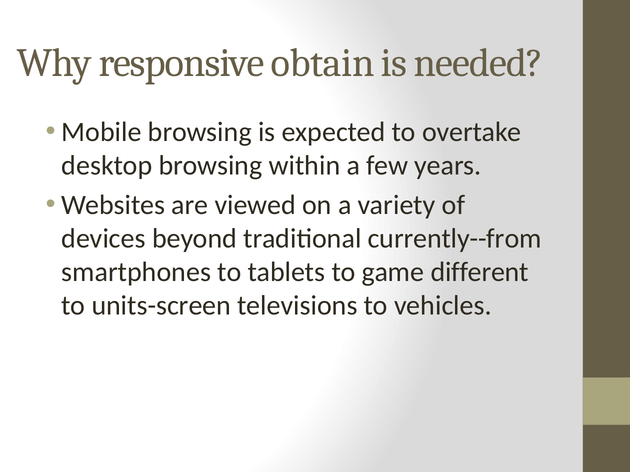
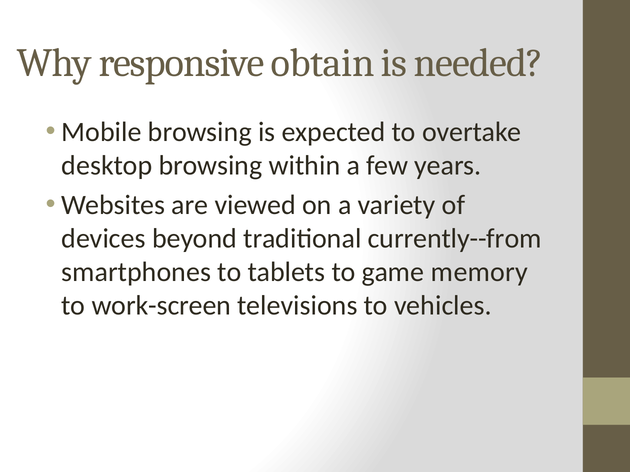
different: different -> memory
units-screen: units-screen -> work-screen
